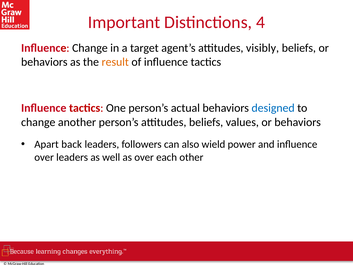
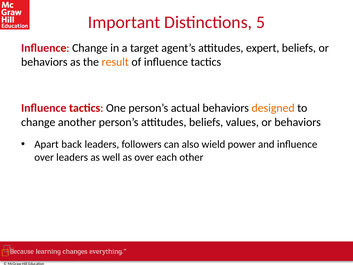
4: 4 -> 5
visibly: visibly -> expert
designed colour: blue -> orange
